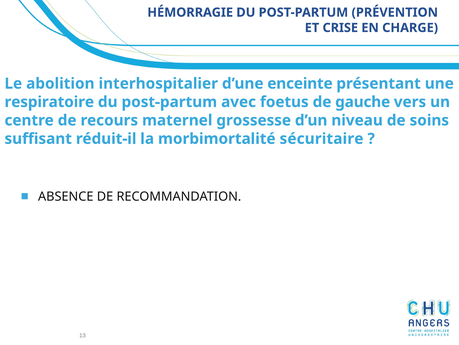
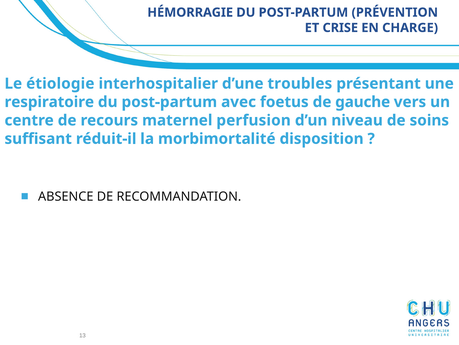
abolition: abolition -> étiologie
enceinte: enceinte -> troubles
grossesse: grossesse -> perfusion
sécuritaire: sécuritaire -> disposition
